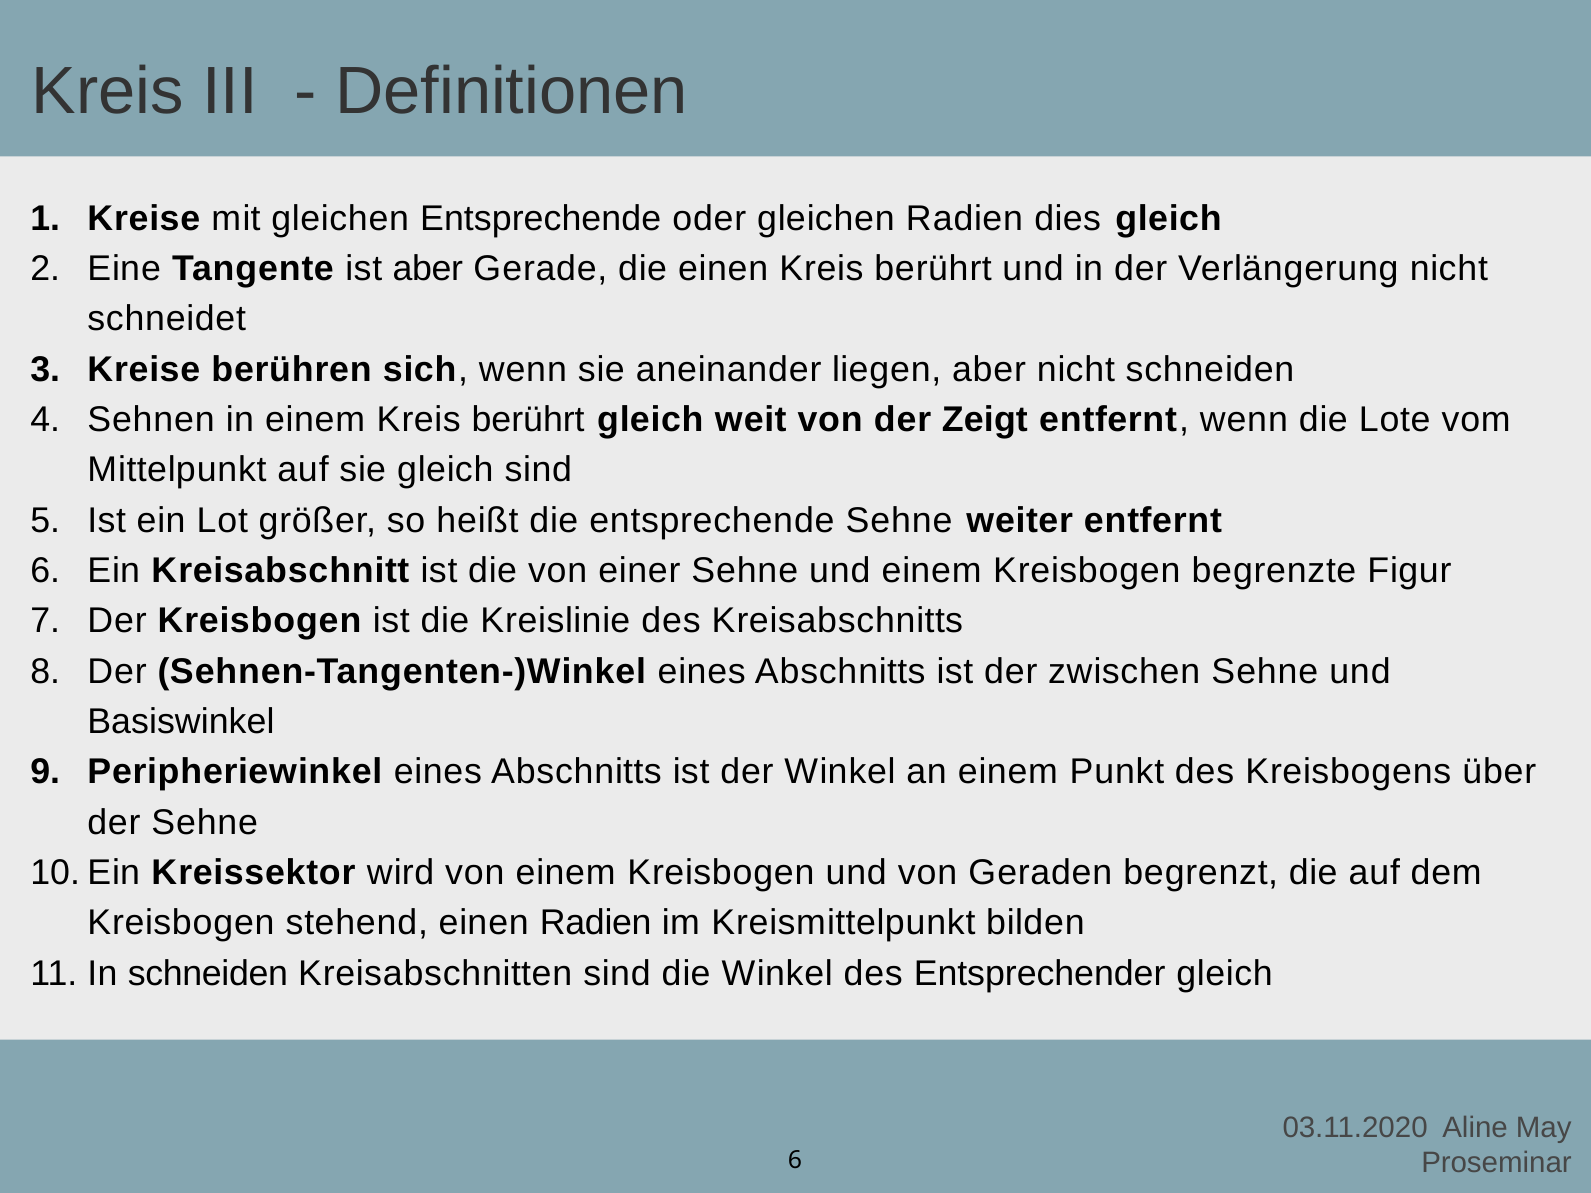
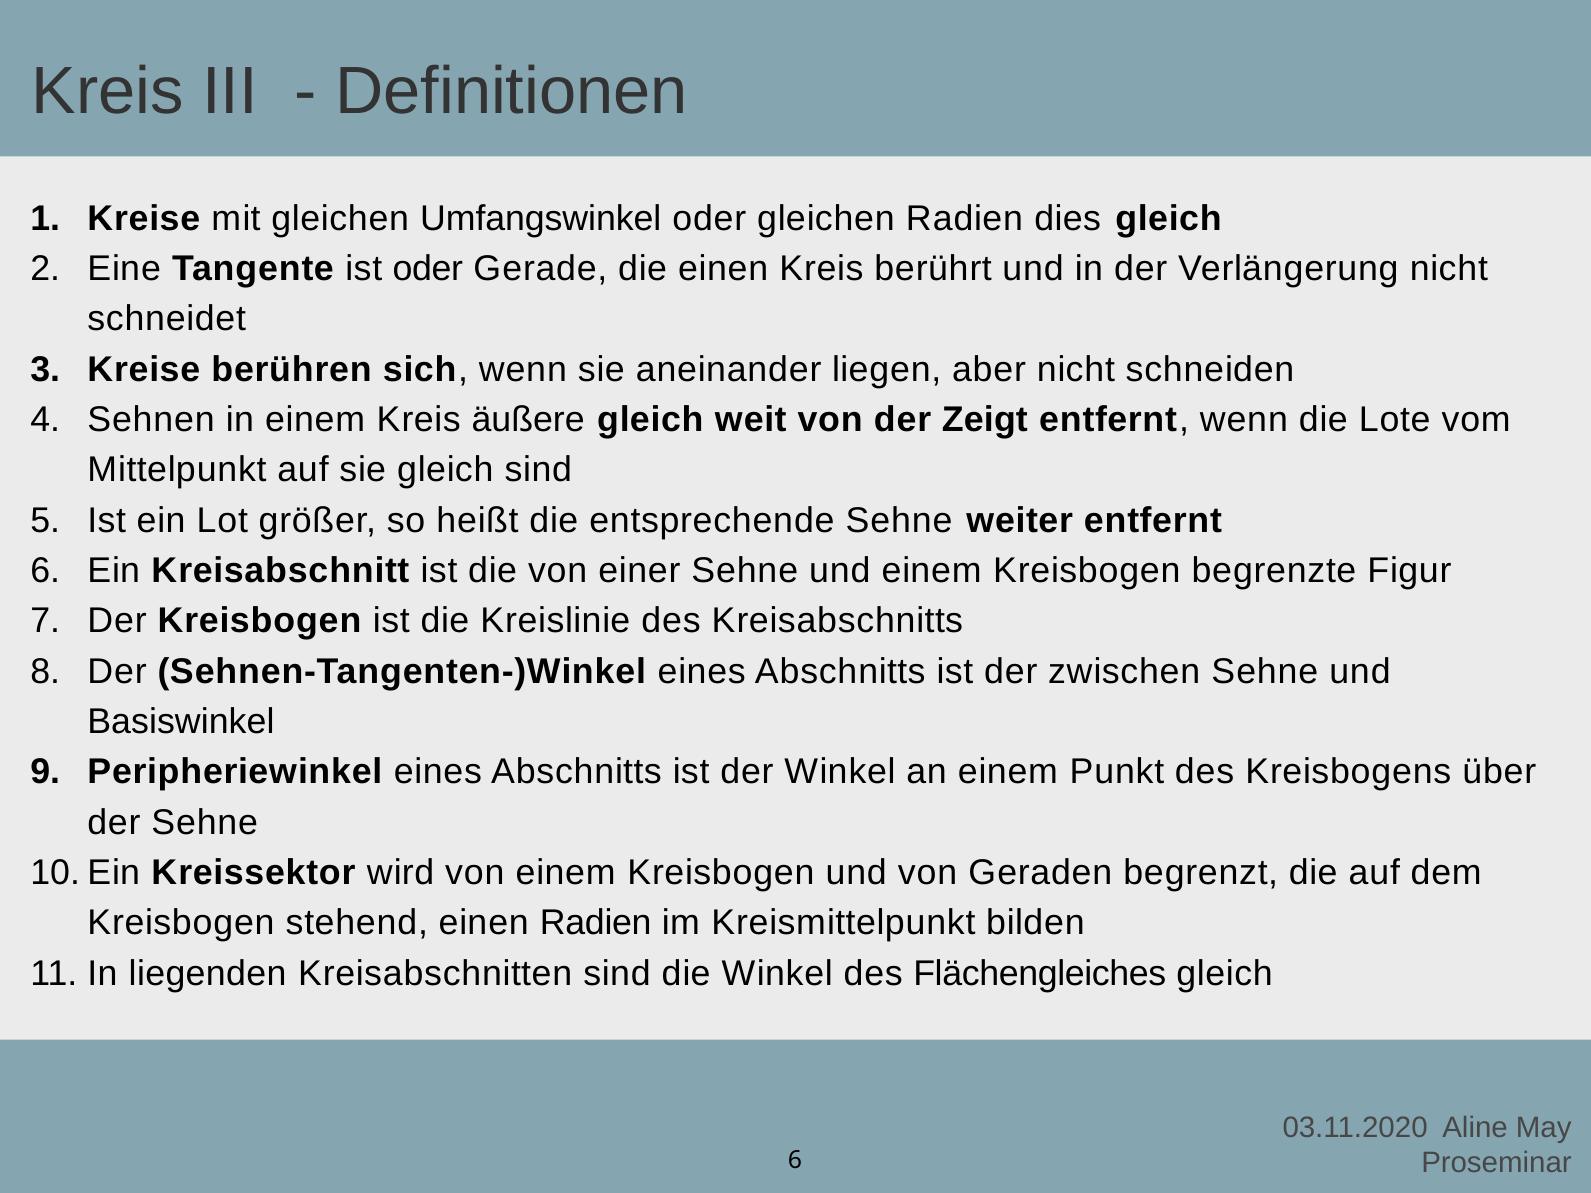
gleichen Entsprechende: Entsprechende -> Umfangswinkel
ist aber: aber -> oder
einem Kreis berührt: berührt -> äußere
In schneiden: schneiden -> liegenden
Entsprechender: Entsprechender -> Flächengleiches
